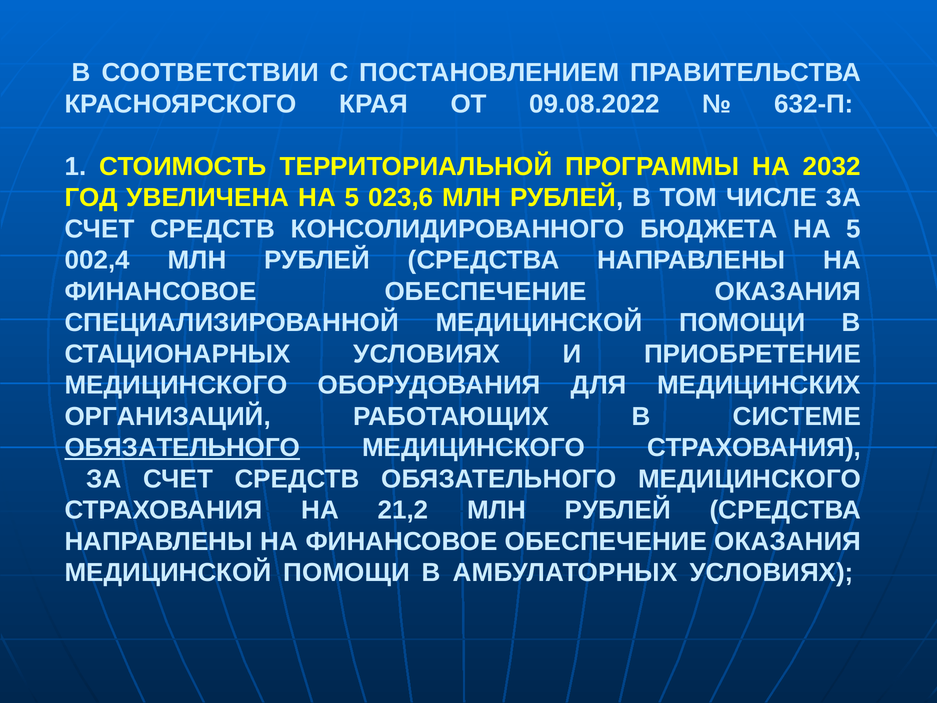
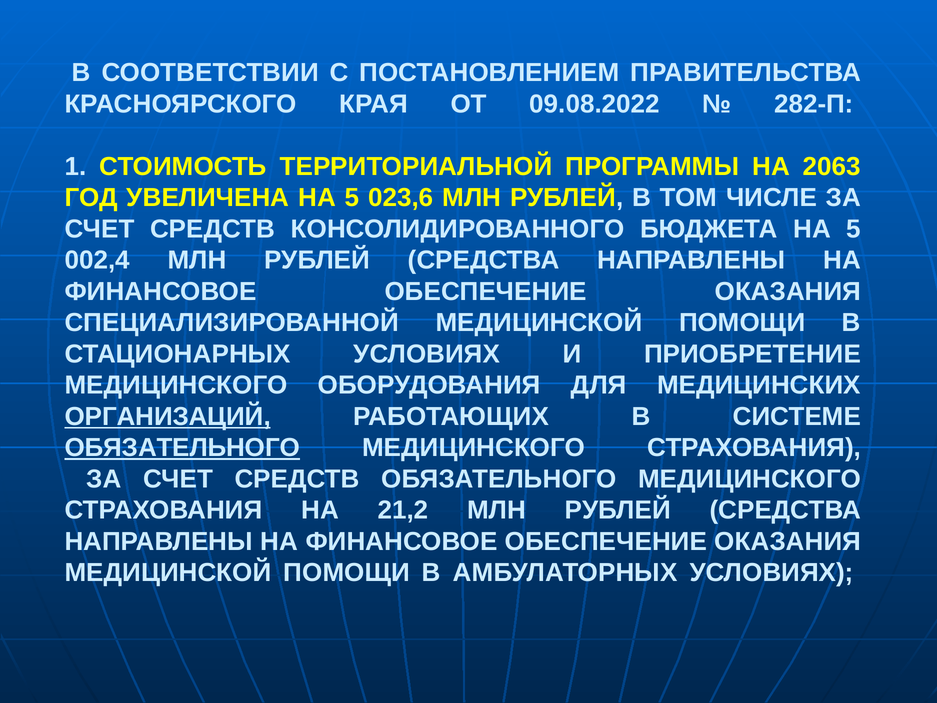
632-П: 632-П -> 282-П
2032: 2032 -> 2063
ОРГАНИЗАЦИЙ underline: none -> present
